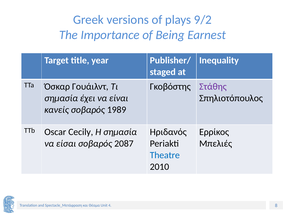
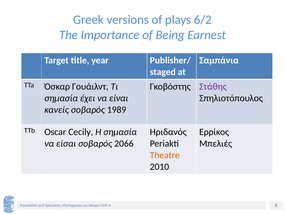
9/2: 9/2 -> 6/2
Inequality: Inequality -> Σαμπάνια
2087: 2087 -> 2066
Theatre colour: blue -> orange
